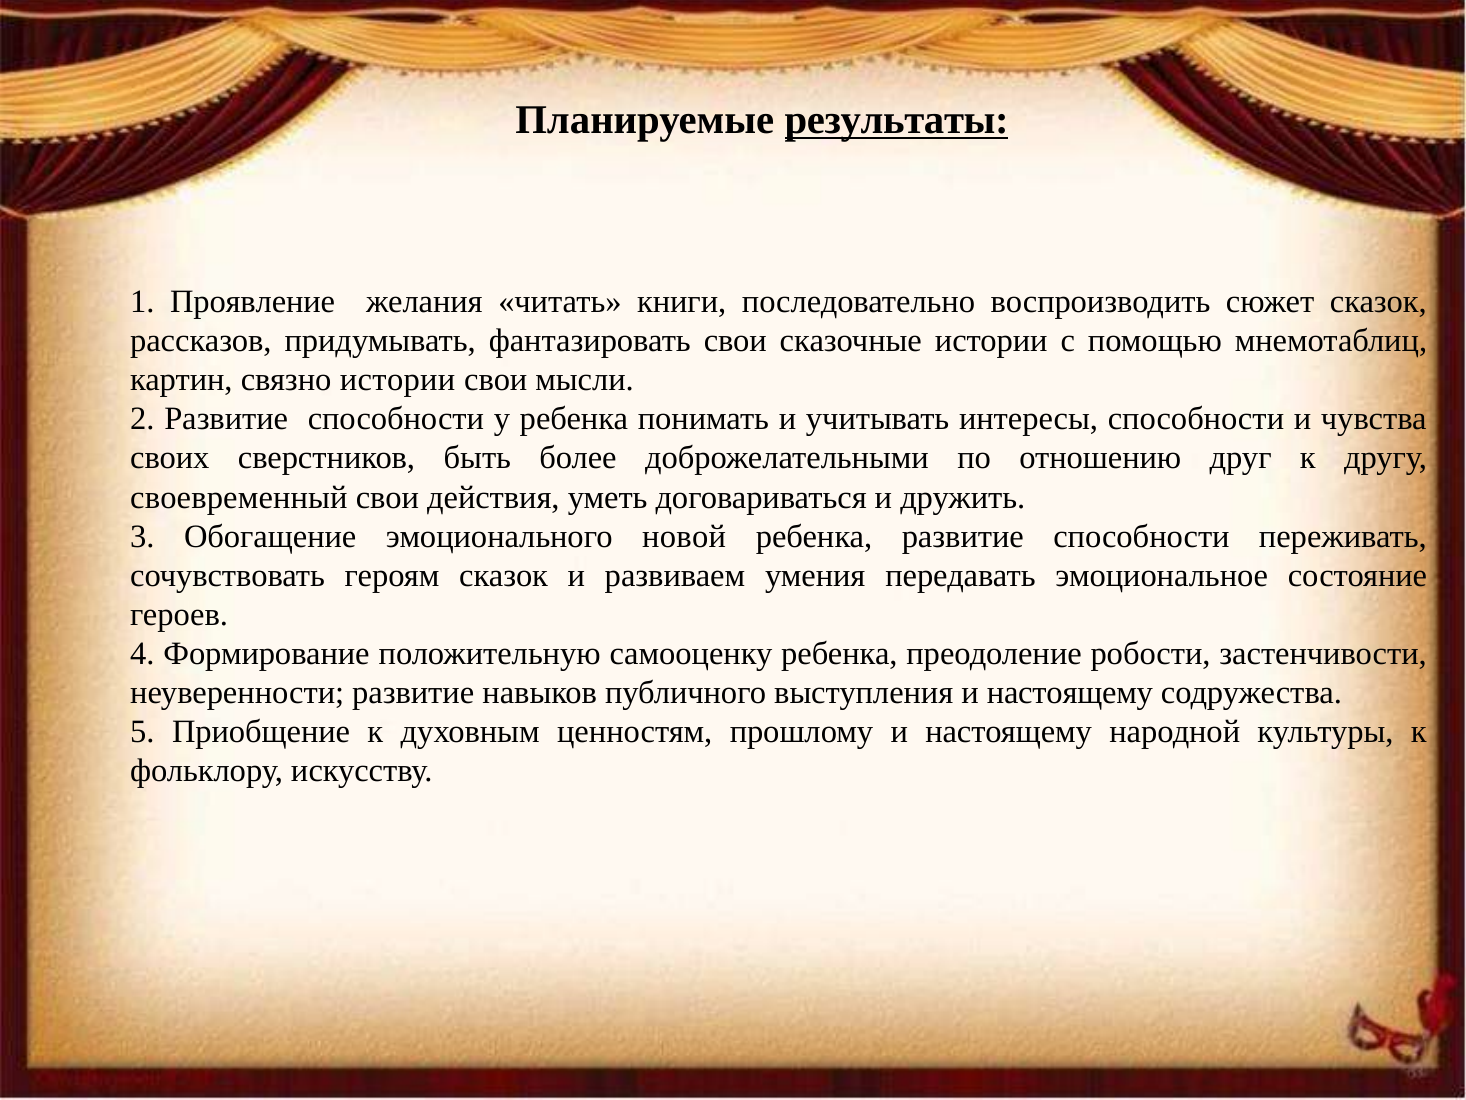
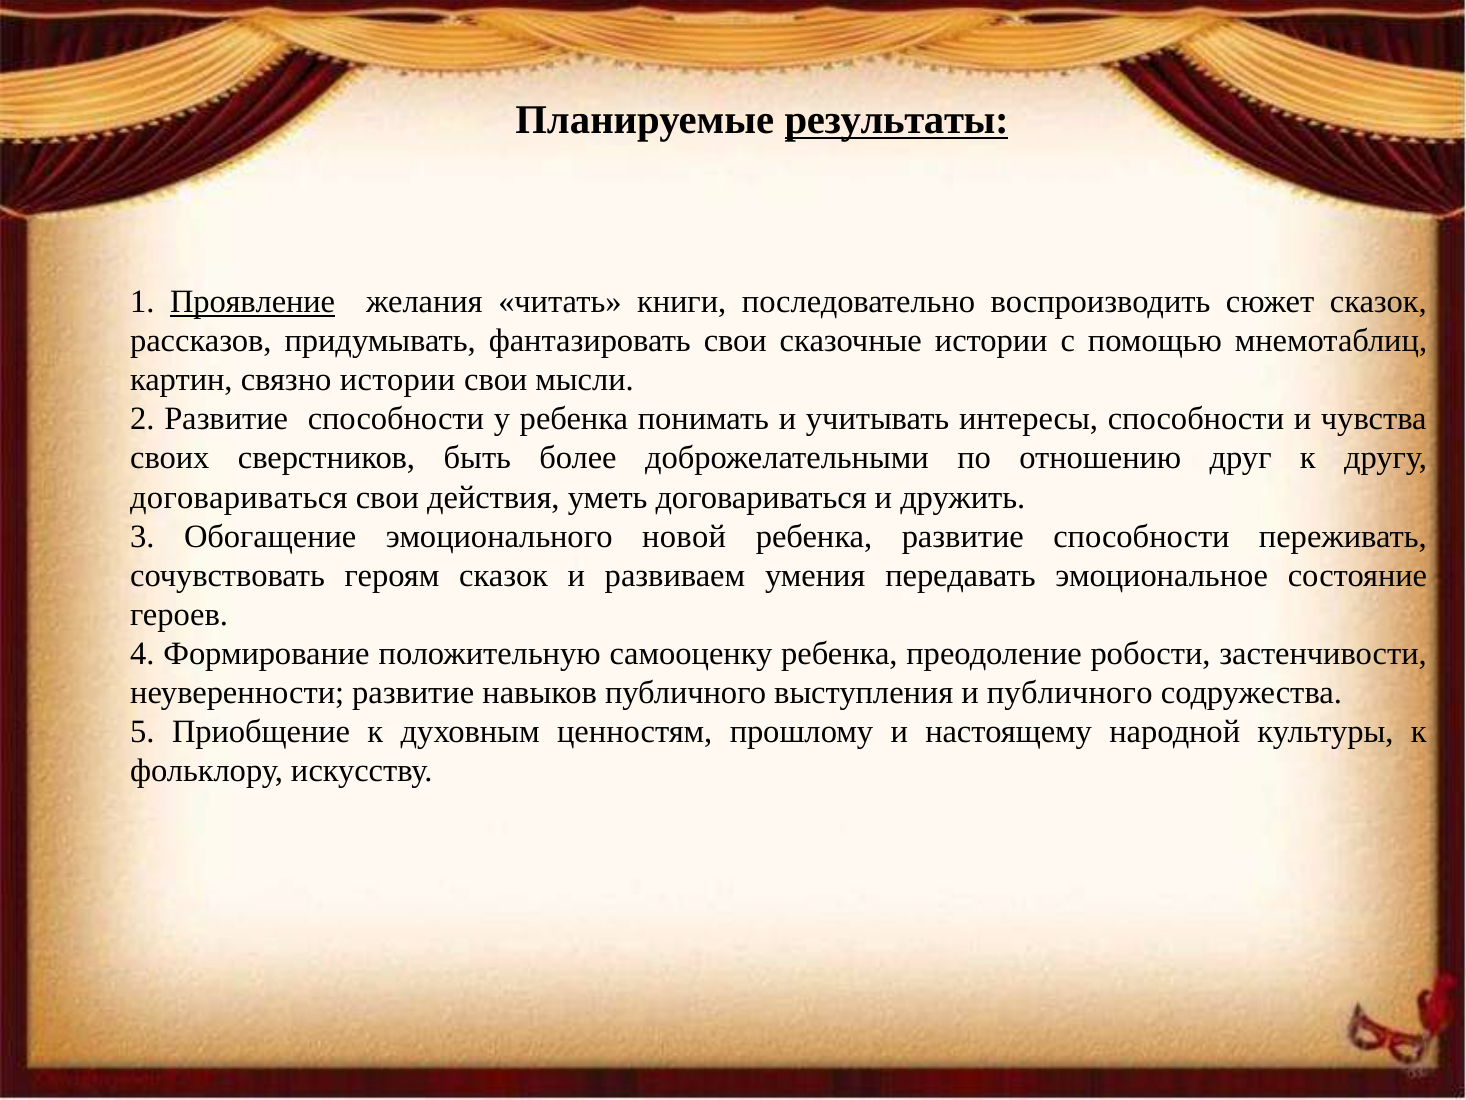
Проявление underline: none -> present
своевременный at (239, 497): своевременный -> договариваться
выступления и настоящему: настоящему -> публичного
